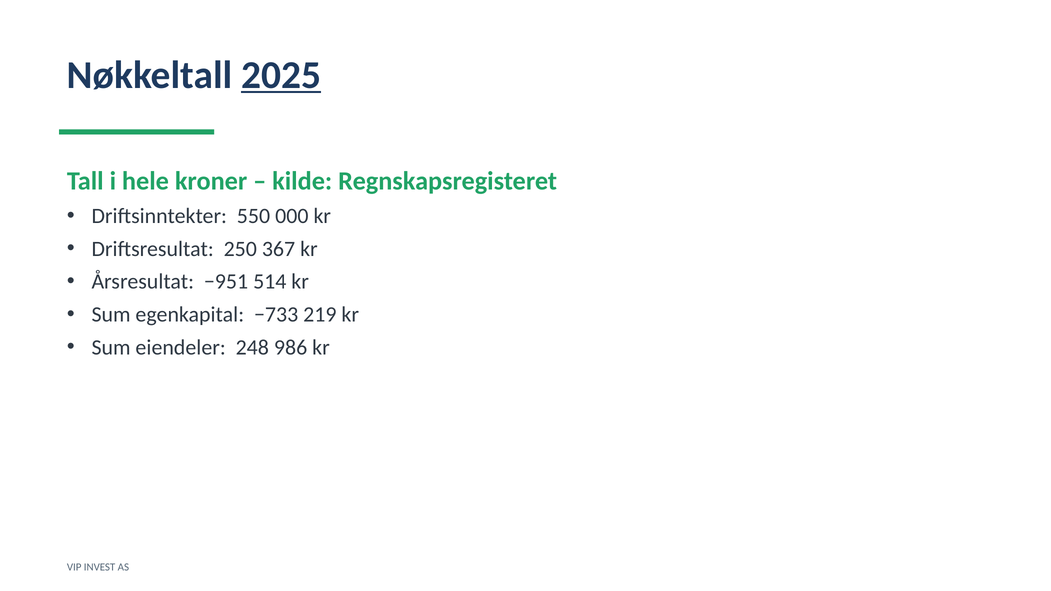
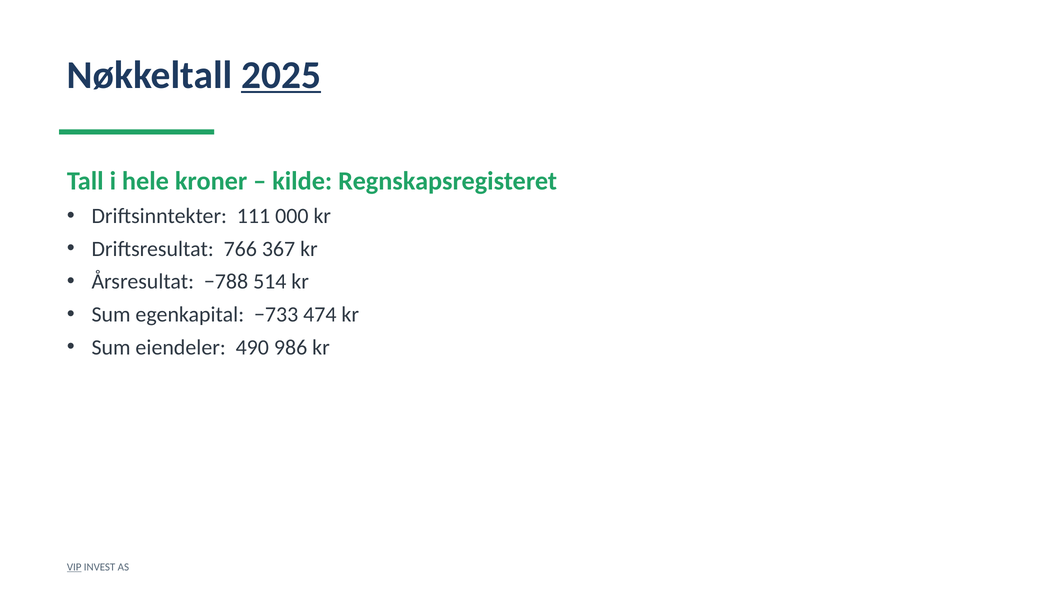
550: 550 -> 111
250: 250 -> 766
−951: −951 -> −788
219: 219 -> 474
248: 248 -> 490
VIP underline: none -> present
